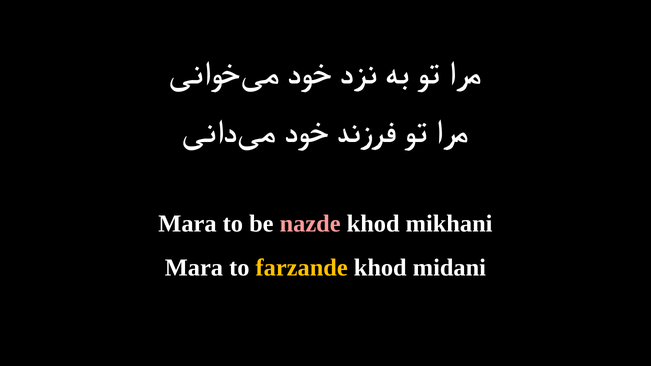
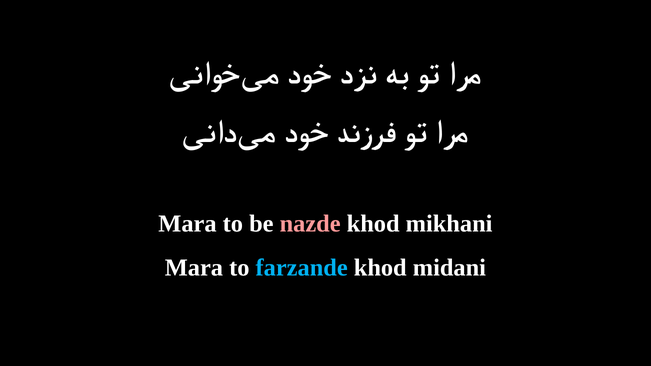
farzande colour: yellow -> light blue
